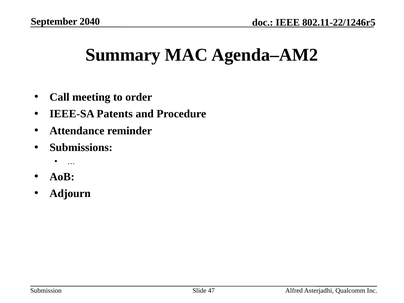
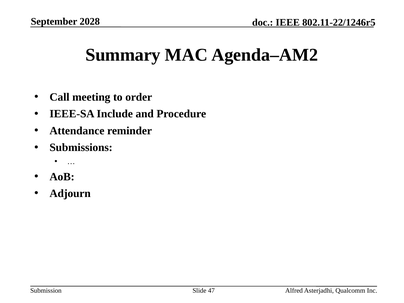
2040: 2040 -> 2028
Patents: Patents -> Include
